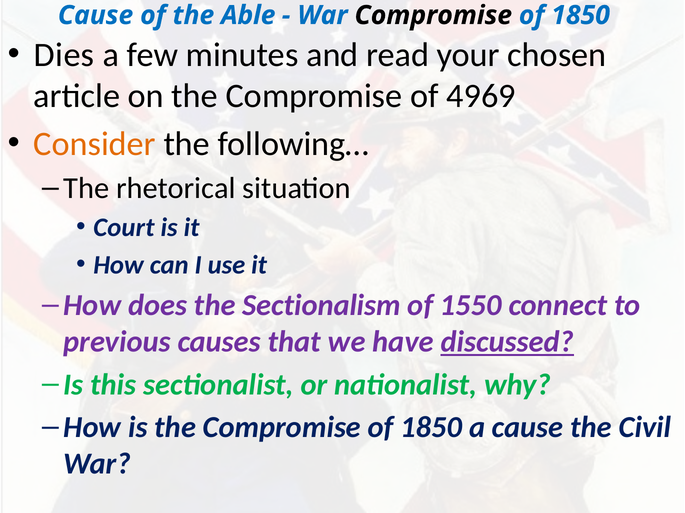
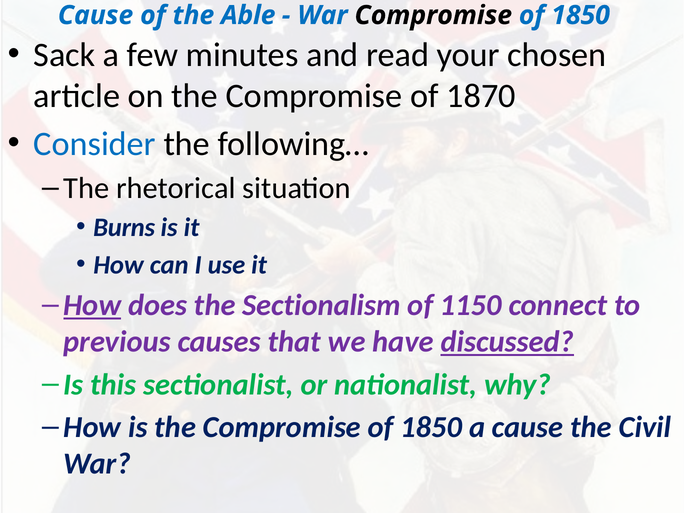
Dies: Dies -> Sack
4969: 4969 -> 1870
Consider colour: orange -> blue
Court: Court -> Burns
How at (92, 306) underline: none -> present
1550: 1550 -> 1150
